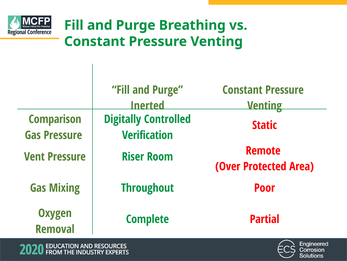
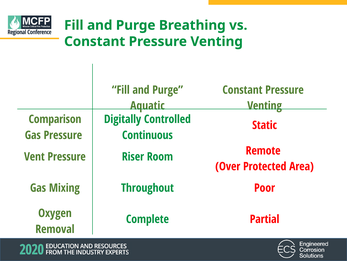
Inerted: Inerted -> Aquatic
Verification: Verification -> Continuous
